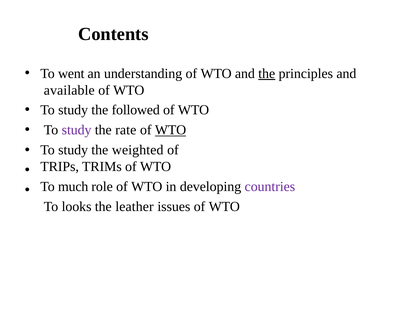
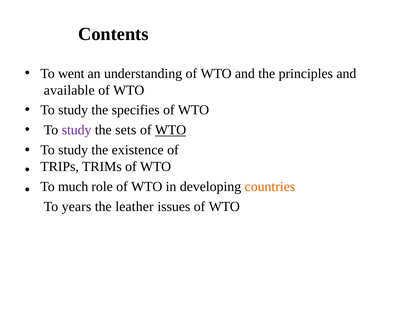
the at (267, 73) underline: present -> none
followed: followed -> specifies
rate: rate -> sets
weighted: weighted -> existence
countries colour: purple -> orange
looks: looks -> years
